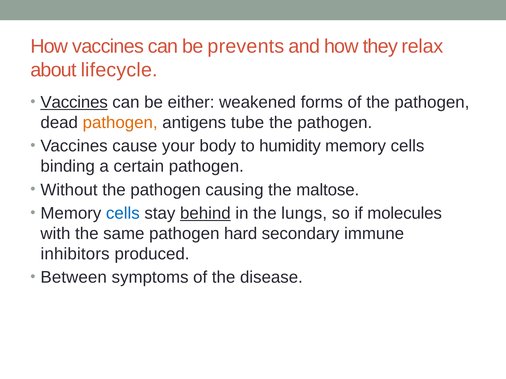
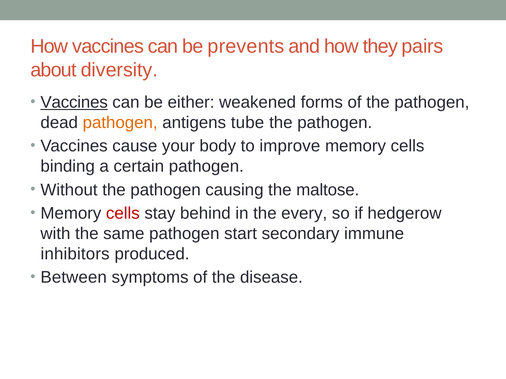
relax: relax -> pairs
lifecycle: lifecycle -> diversity
humidity: humidity -> improve
cells at (123, 214) colour: blue -> red
behind underline: present -> none
lungs: lungs -> every
molecules: molecules -> hedgerow
hard: hard -> start
